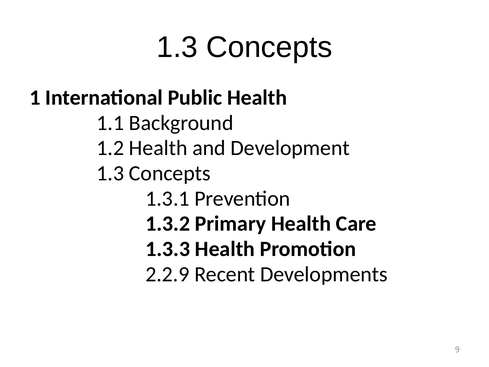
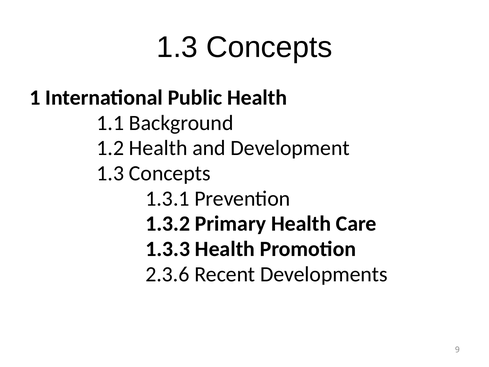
2.2.9: 2.2.9 -> 2.3.6
